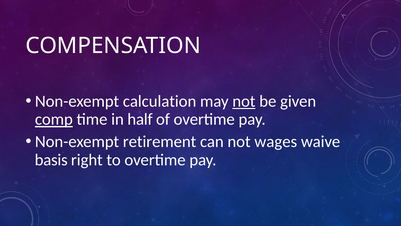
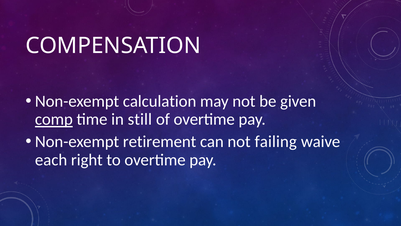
not at (244, 101) underline: present -> none
half: half -> still
wages: wages -> failing
basis: basis -> each
